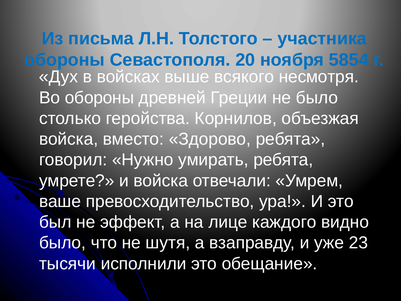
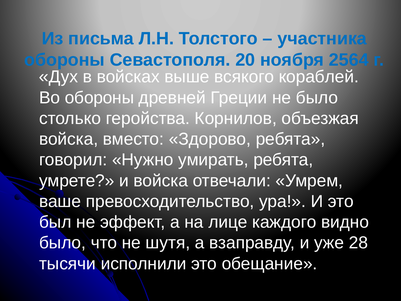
5854: 5854 -> 2564
несмотря: несмотря -> кораблей
23: 23 -> 28
